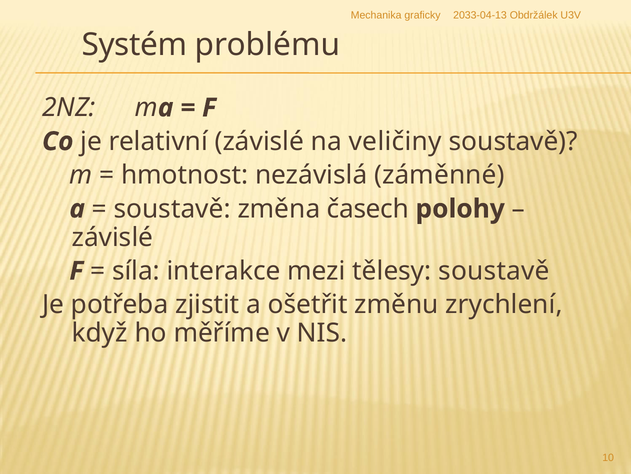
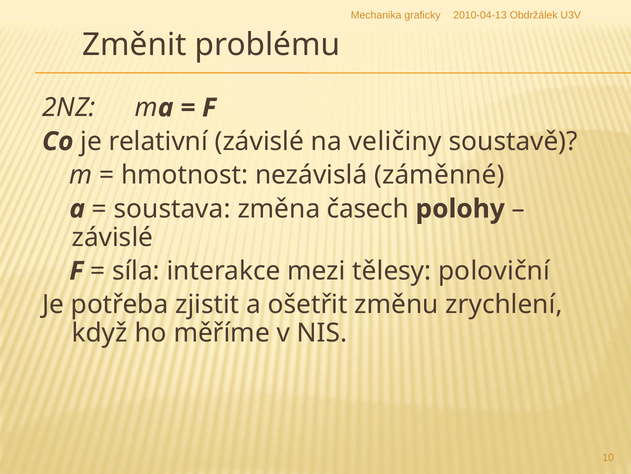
2033-04-13: 2033-04-13 -> 2010-04-13
Systém: Systém -> Změnit
soustavě at (172, 209): soustavě -> soustava
tělesy soustavě: soustavě -> poloviční
